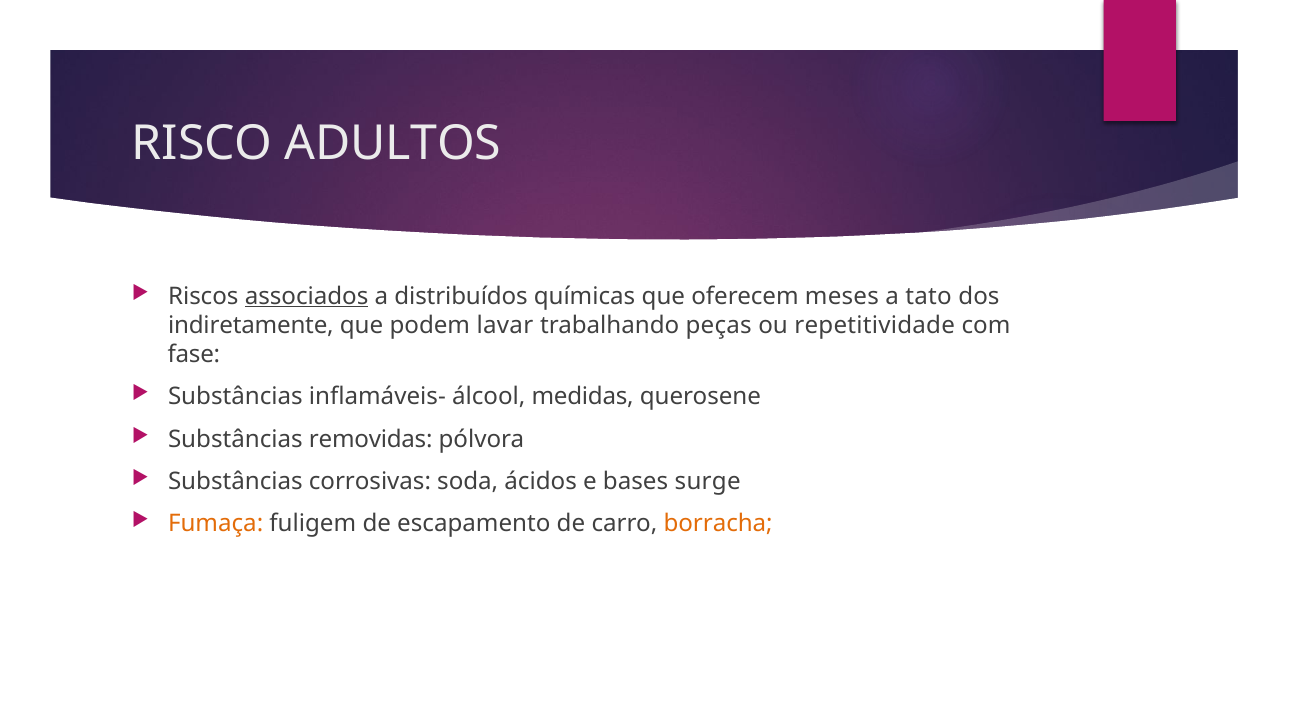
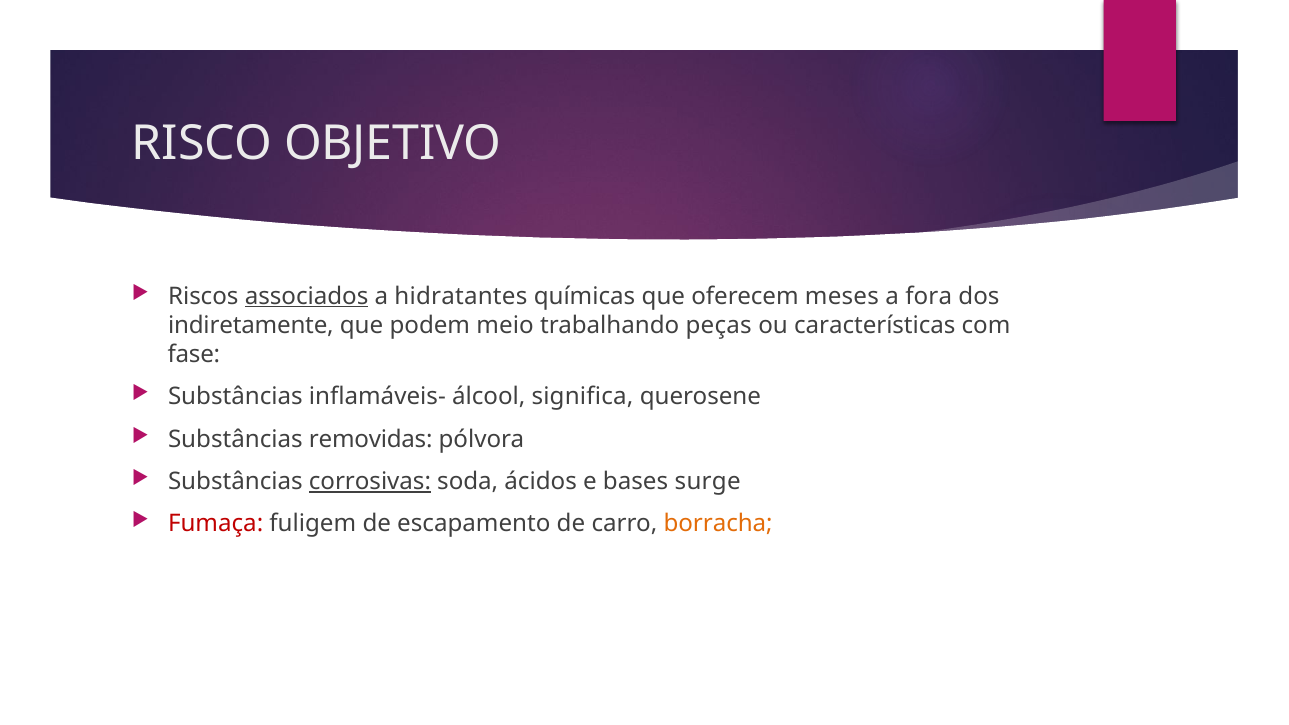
ADULTOS: ADULTOS -> OBJETIVO
distribuídos: distribuídos -> hidratantes
tato: tato -> fora
lavar: lavar -> meio
repetitividade: repetitividade -> características
medidas: medidas -> significa
corrosivas underline: none -> present
Fumaça colour: orange -> red
